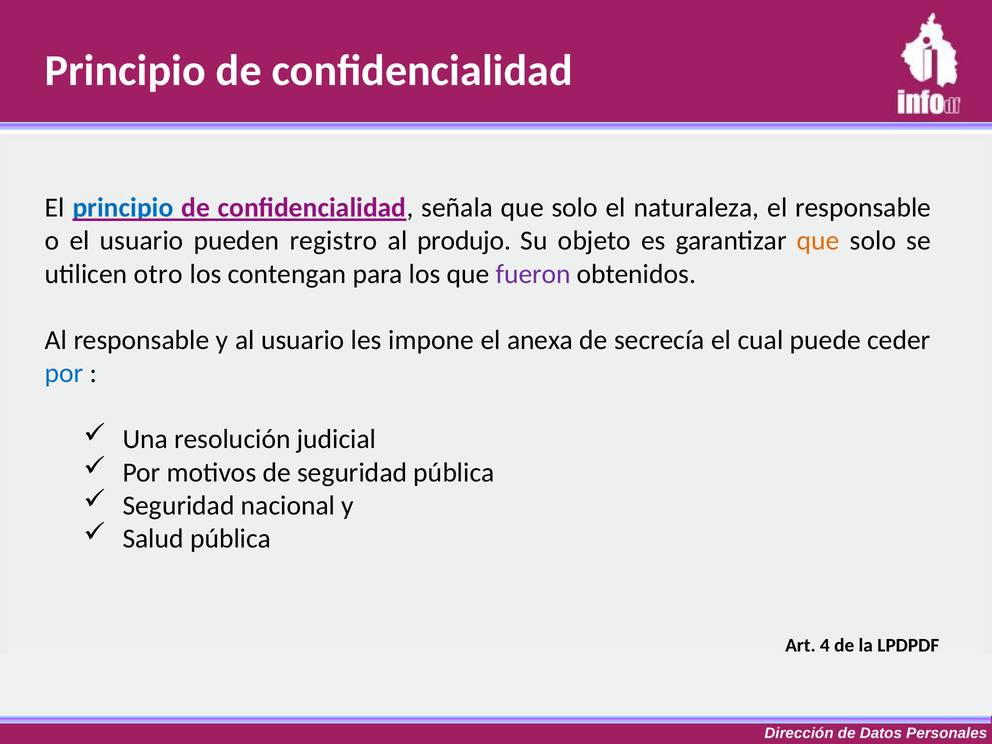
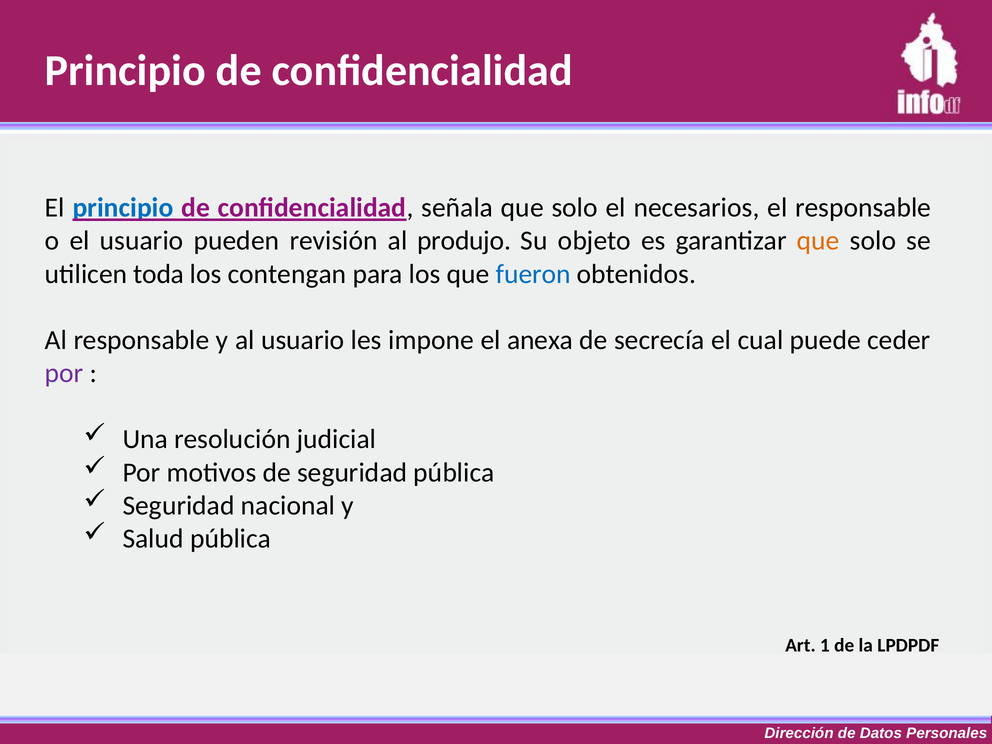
naturaleza: naturaleza -> necesarios
registro: registro -> revisión
otro: otro -> toda
fueron colour: purple -> blue
por at (64, 373) colour: blue -> purple
4: 4 -> 1
